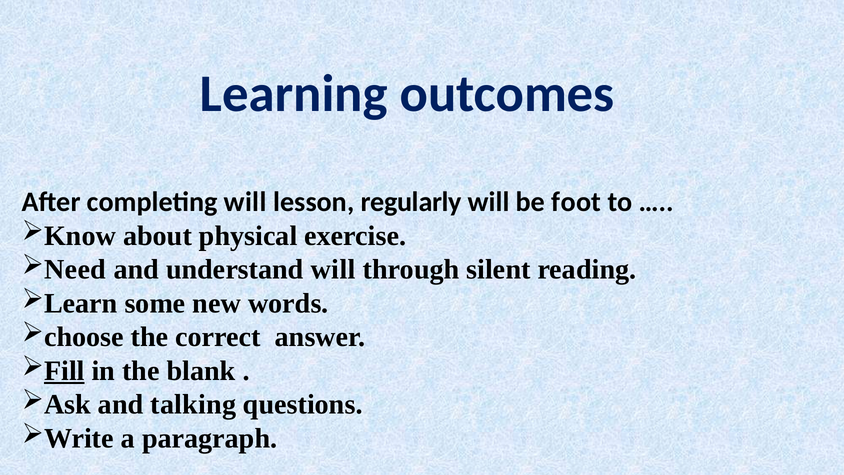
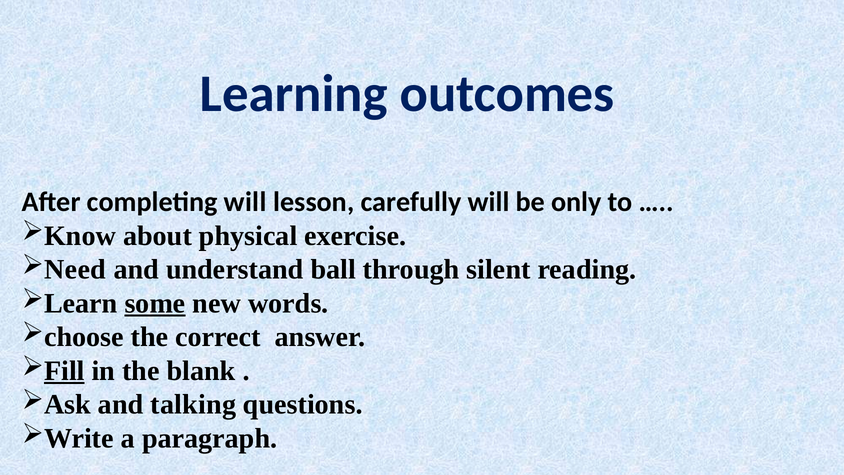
regularly: regularly -> carefully
foot: foot -> only
understand will: will -> ball
some underline: none -> present
